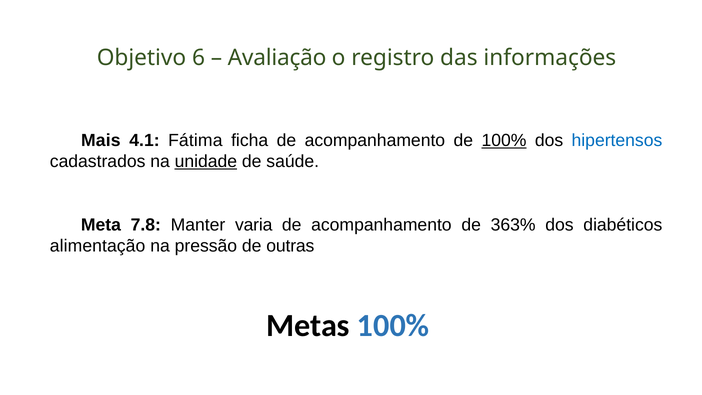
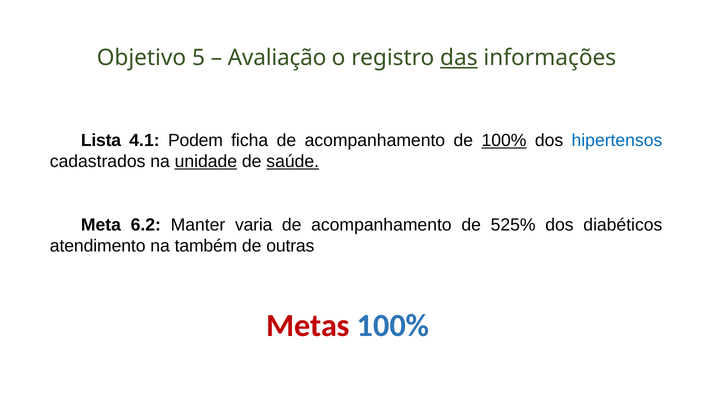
6: 6 -> 5
das underline: none -> present
Mais: Mais -> Lista
Fátima: Fátima -> Podem
saúde underline: none -> present
7.8: 7.8 -> 6.2
363%: 363% -> 525%
alimentação: alimentação -> atendimento
pressão: pressão -> também
Metas colour: black -> red
